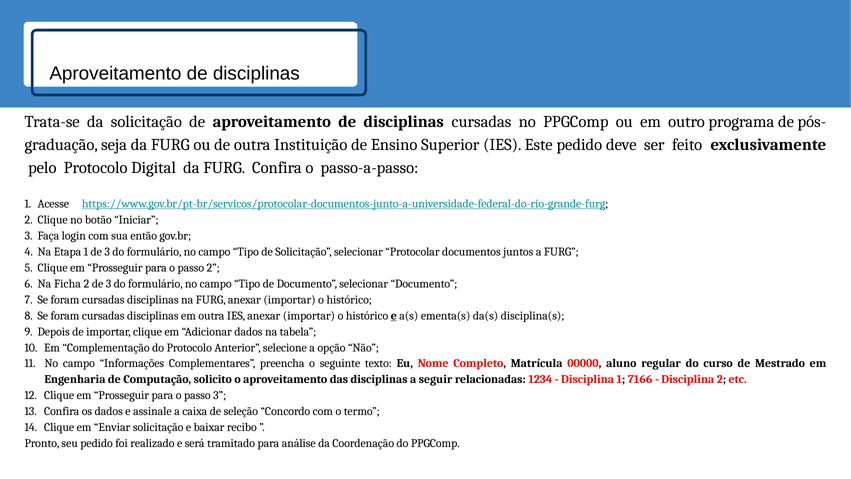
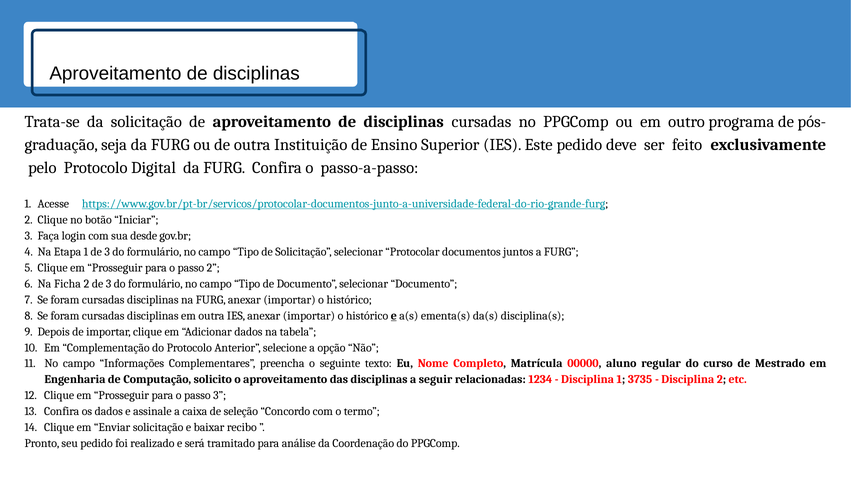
então: então -> desde
7166: 7166 -> 3735
